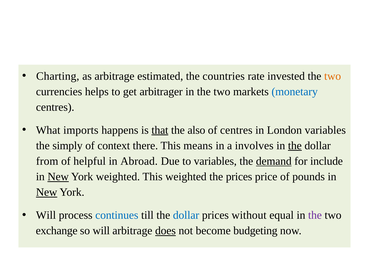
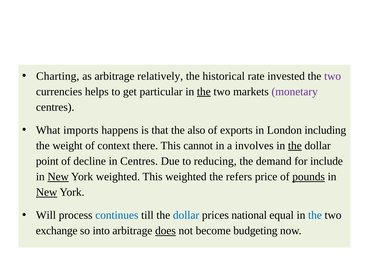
estimated: estimated -> relatively
countries: countries -> historical
two at (333, 76) colour: orange -> purple
arbitrager: arbitrager -> particular
the at (204, 92) underline: none -> present
monetary colour: blue -> purple
that underline: present -> none
of centres: centres -> exports
London variables: variables -> including
simply: simply -> weight
means: means -> cannot
from: from -> point
helpful: helpful -> decline
in Abroad: Abroad -> Centres
to variables: variables -> reducing
demand underline: present -> none
the prices: prices -> refers
pounds underline: none -> present
without: without -> national
the at (315, 215) colour: purple -> blue
so will: will -> into
